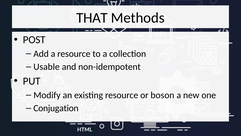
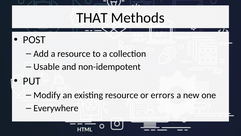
boson: boson -> errors
Conjugation: Conjugation -> Everywhere
